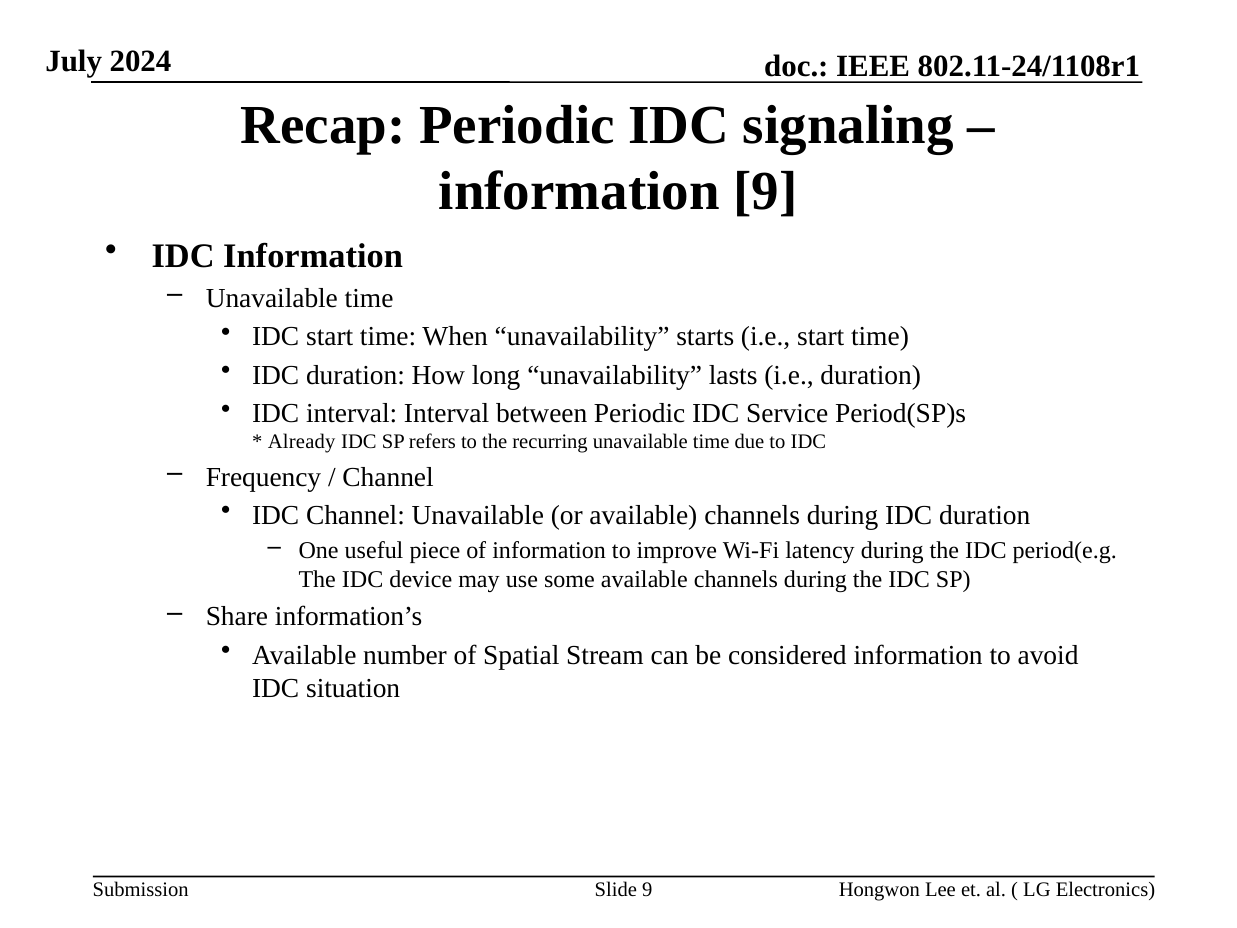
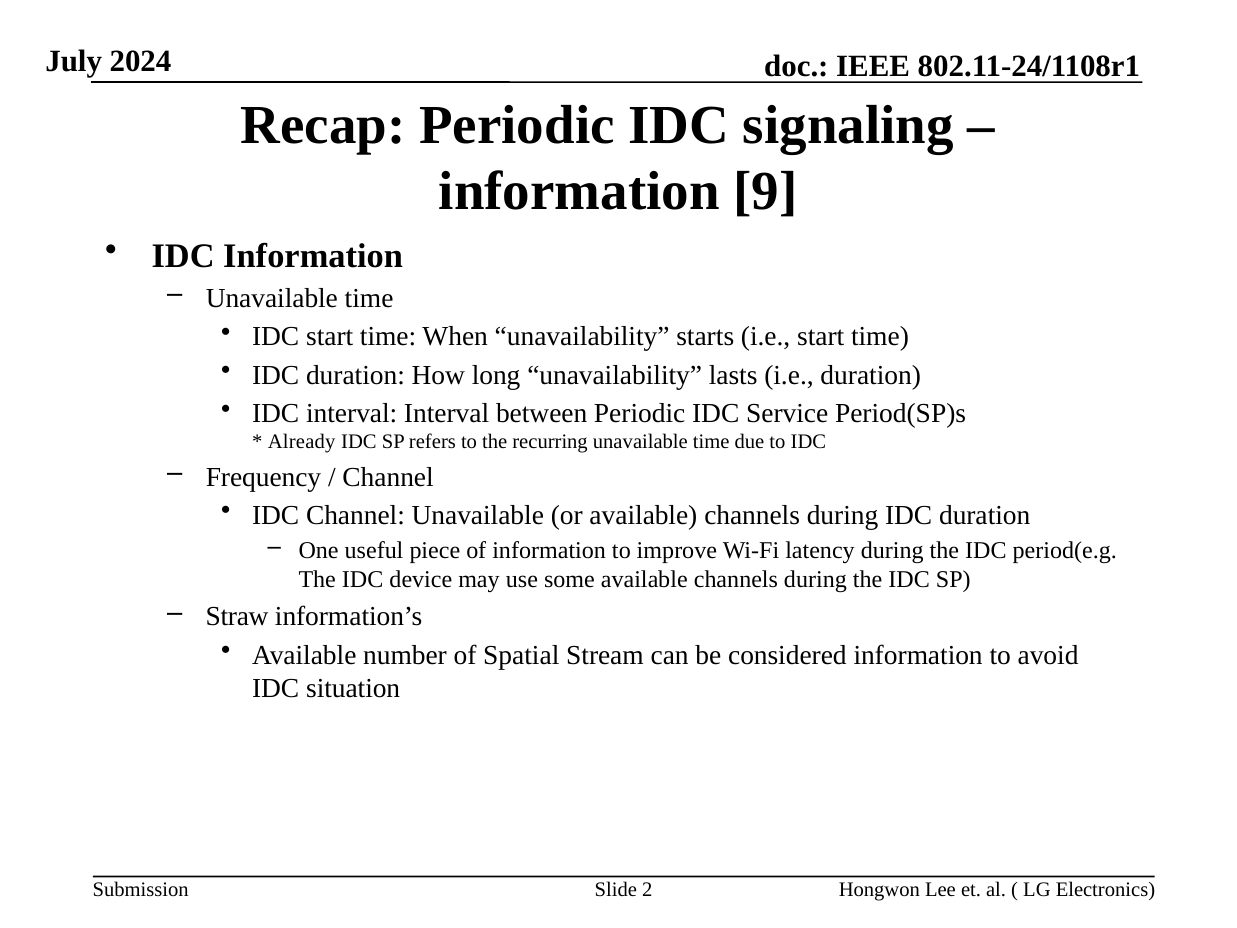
Share: Share -> Straw
Slide 9: 9 -> 2
